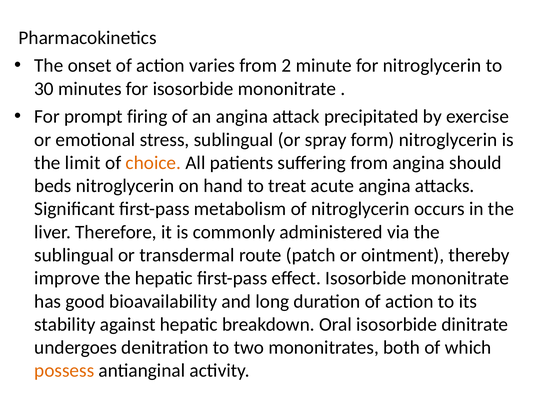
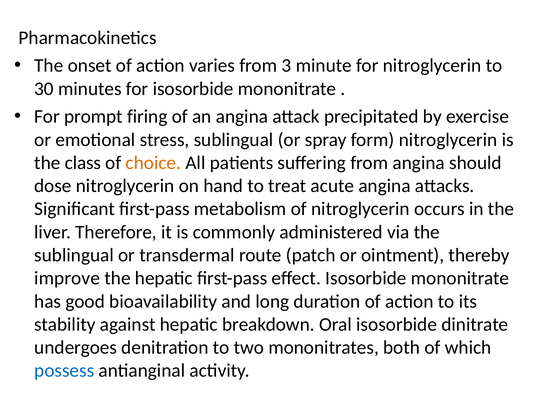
2: 2 -> 3
limit: limit -> class
beds: beds -> dose
possess colour: orange -> blue
